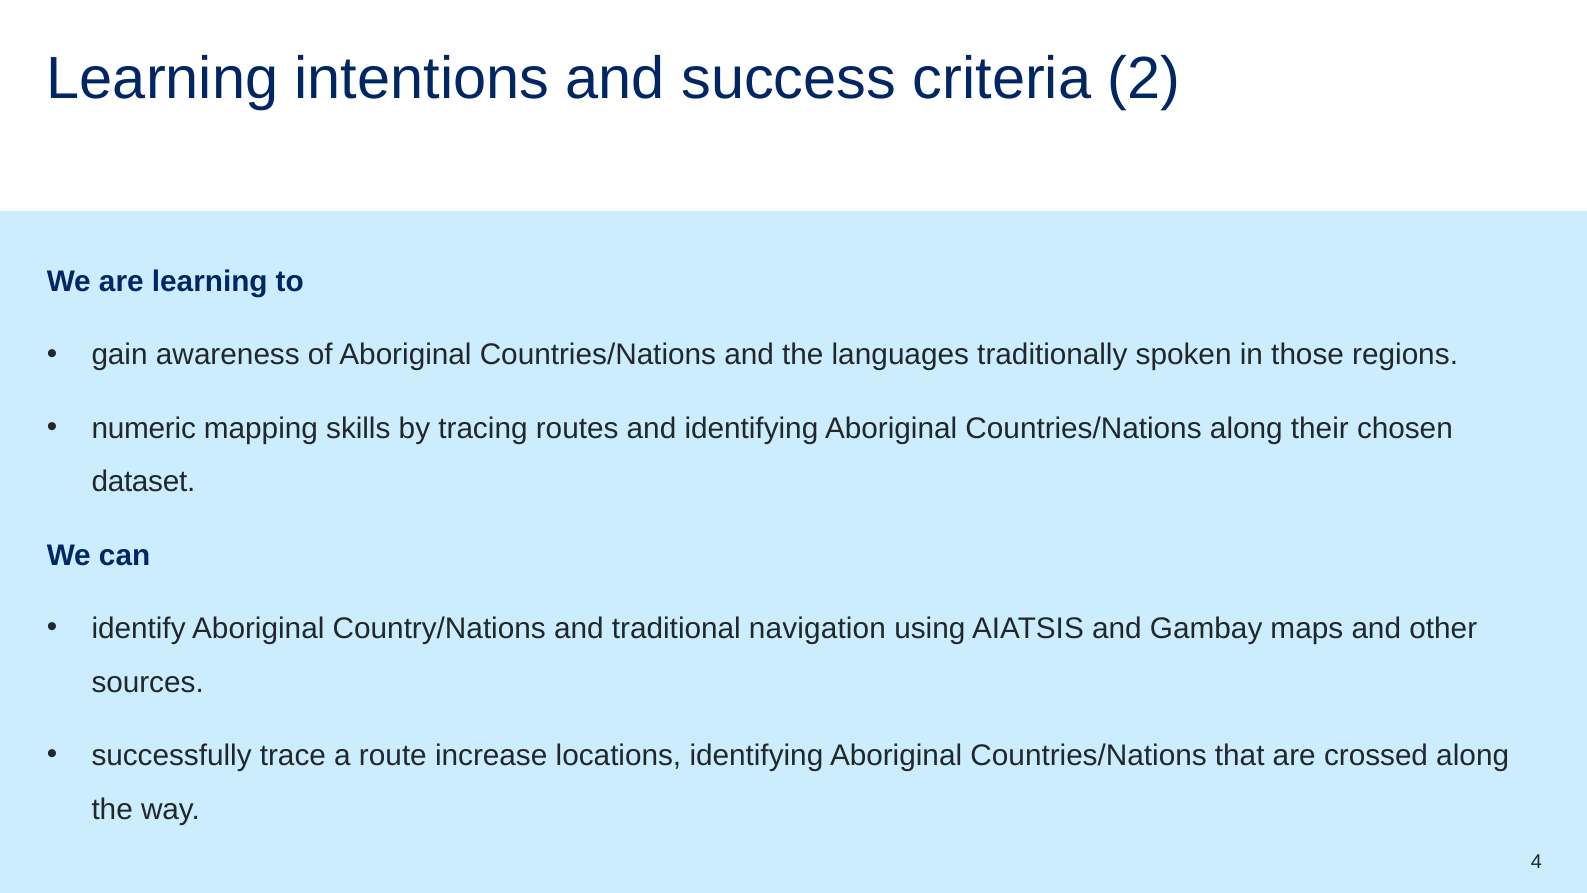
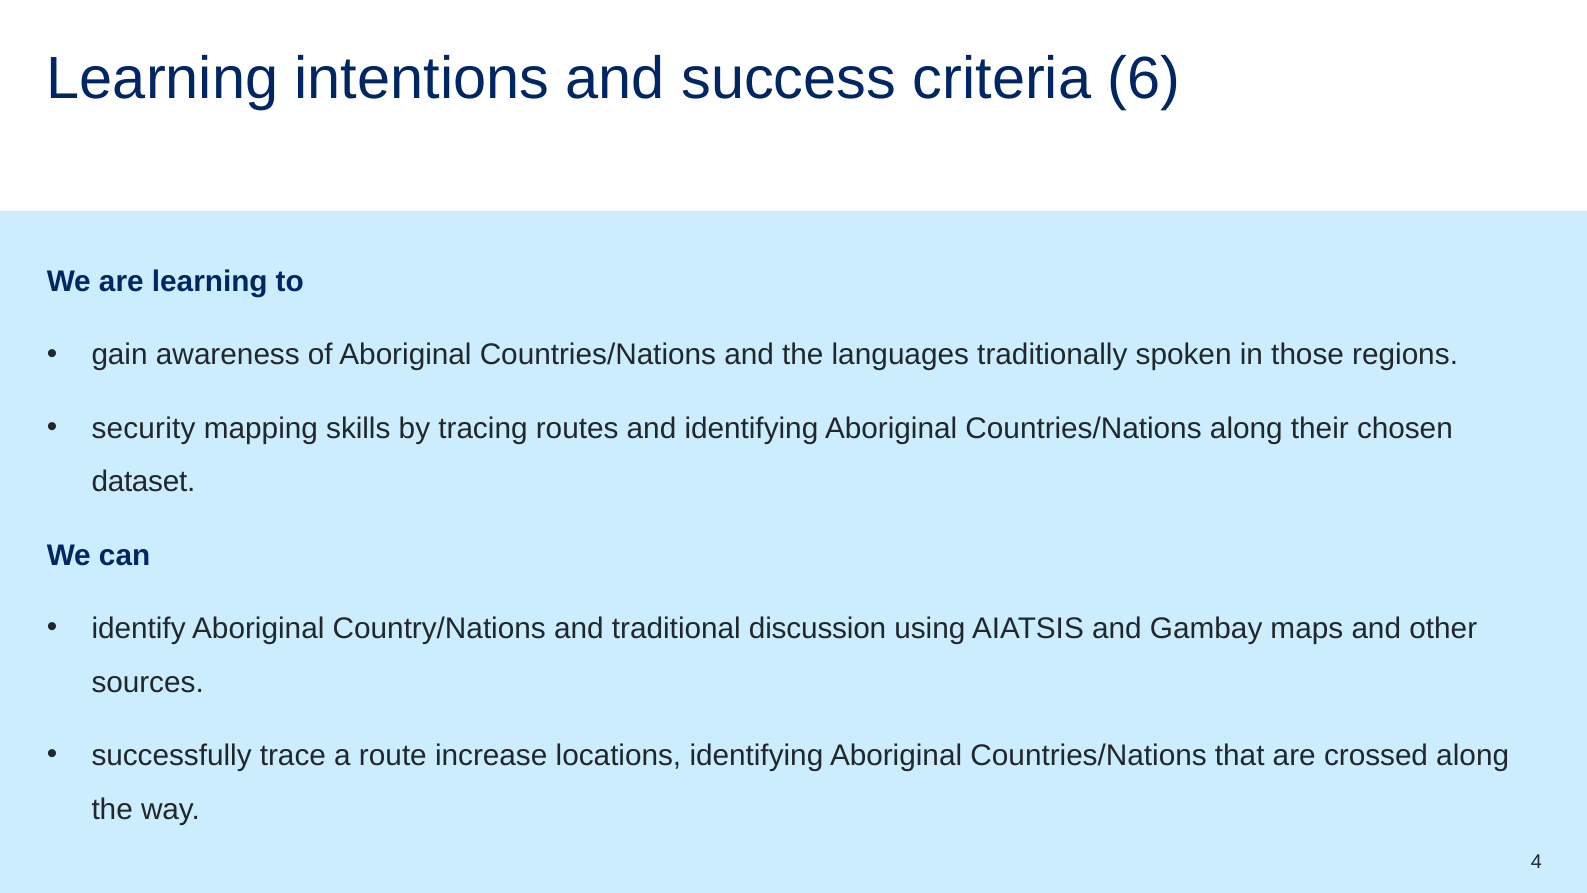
2: 2 -> 6
numeric: numeric -> security
navigation: navigation -> discussion
